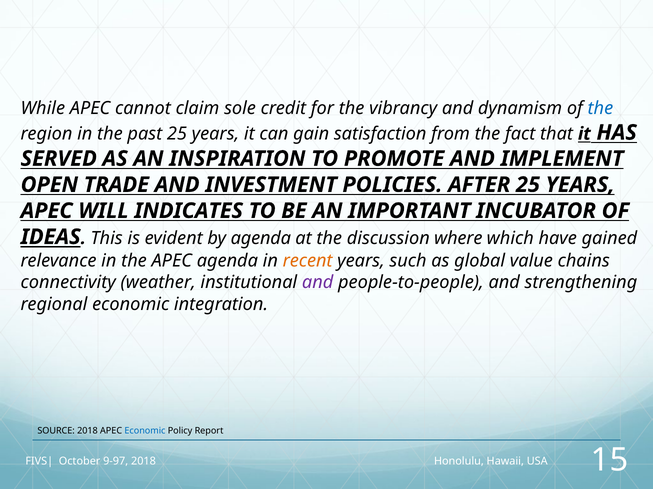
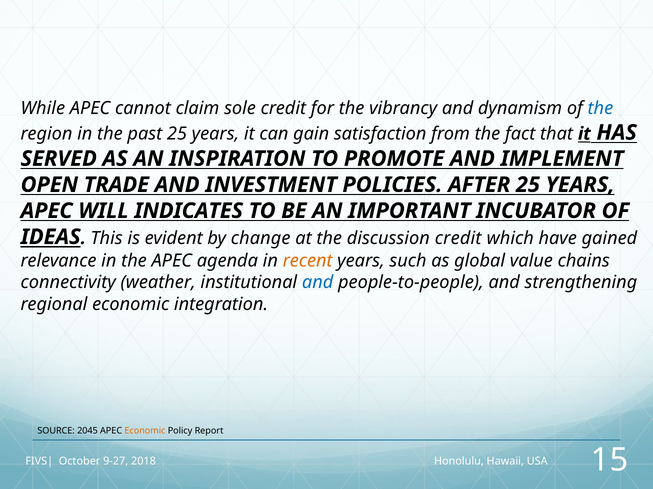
by agenda: agenda -> change
discussion where: where -> credit
and at (318, 283) colour: purple -> blue
SOURCE 2018: 2018 -> 2045
Economic at (145, 431) colour: blue -> orange
9-97: 9-97 -> 9-27
